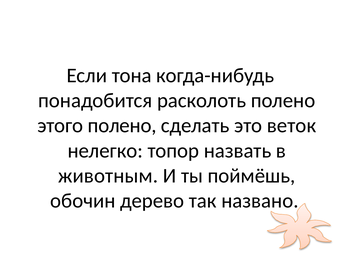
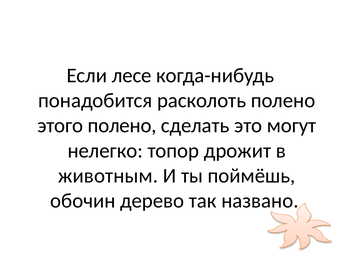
тона: тона -> лесе
веток: веток -> могут
назвать: назвать -> дрожит
